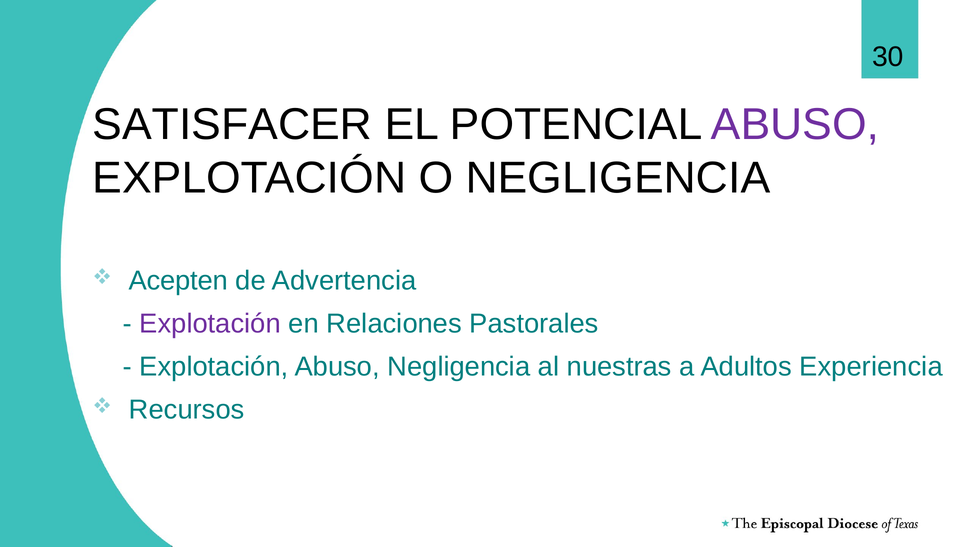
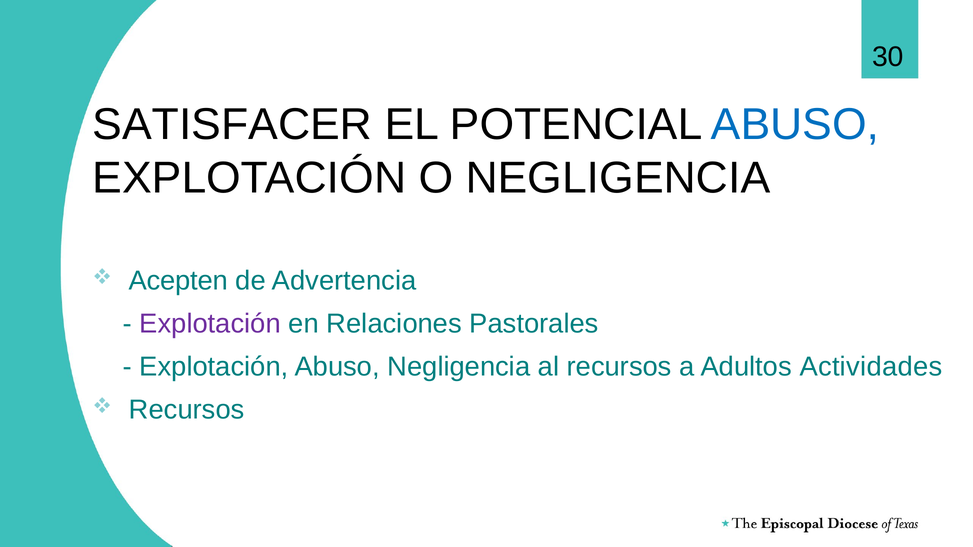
ABUSO at (795, 125) colour: purple -> blue
al nuestras: nuestras -> recursos
Experiencia: Experiencia -> Actividades
